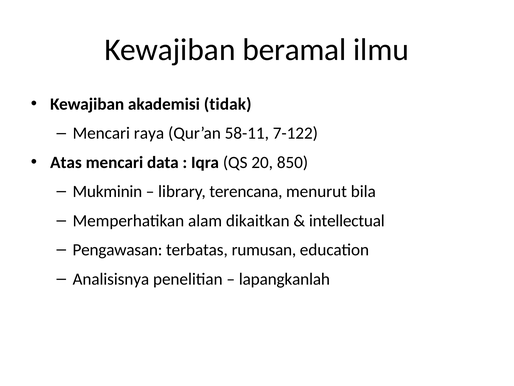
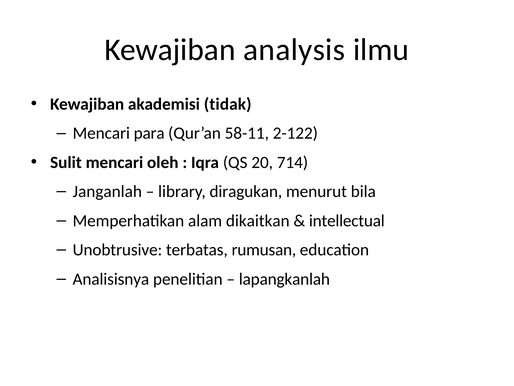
beramal: beramal -> analysis
raya: raya -> para
7-122: 7-122 -> 2-122
Atas: Atas -> Sulit
data: data -> oleh
850: 850 -> 714
Mukminin: Mukminin -> Janganlah
terencana: terencana -> diragukan
Pengawasan: Pengawasan -> Unobtrusive
